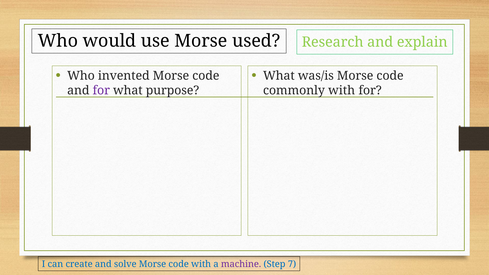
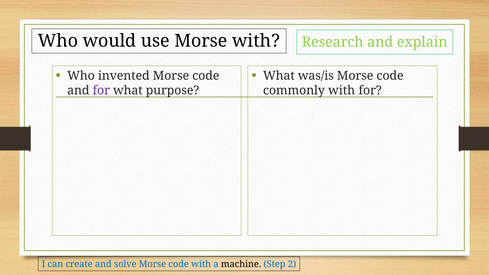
Morse used: used -> with
machine colour: purple -> black
7: 7 -> 2
